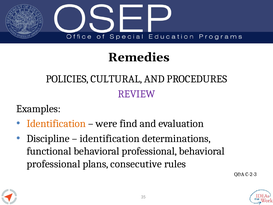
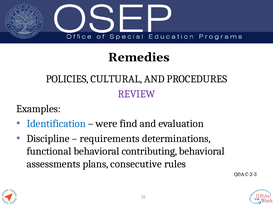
Identification at (56, 124) colour: orange -> blue
identification at (110, 138): identification -> requirements
functional behavioral professional: professional -> contributing
professional at (53, 164): professional -> assessments
